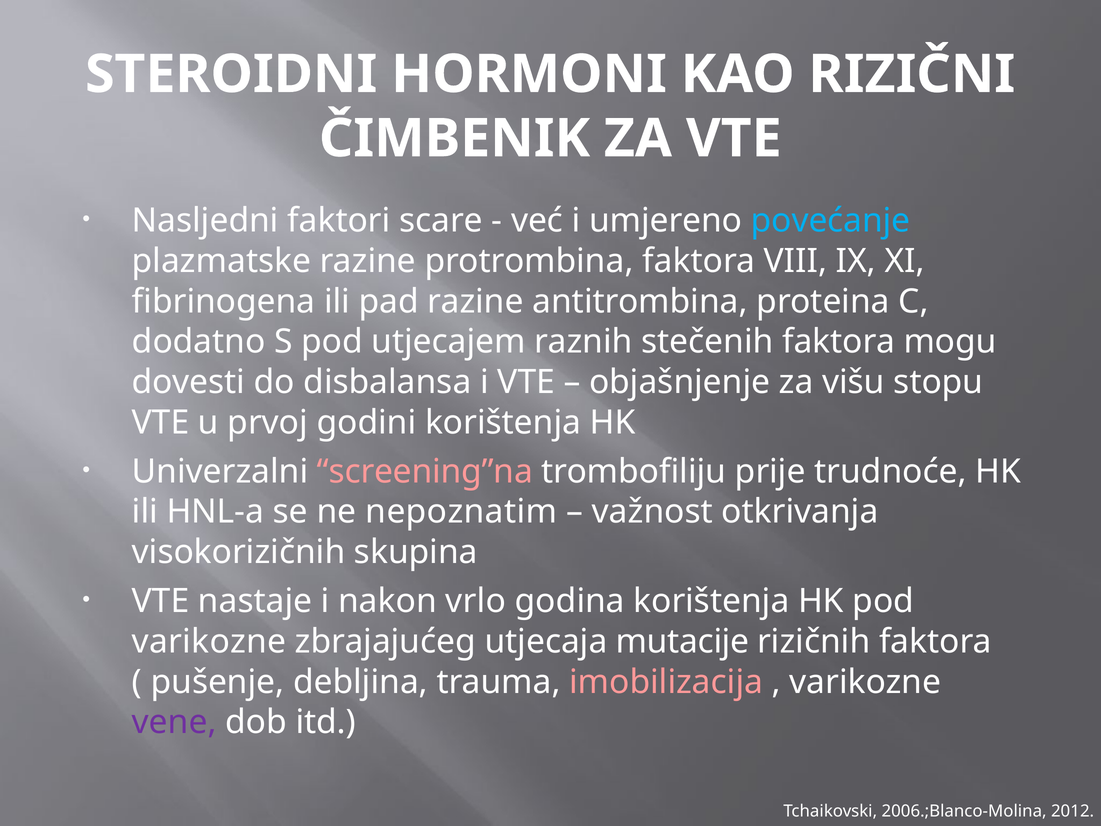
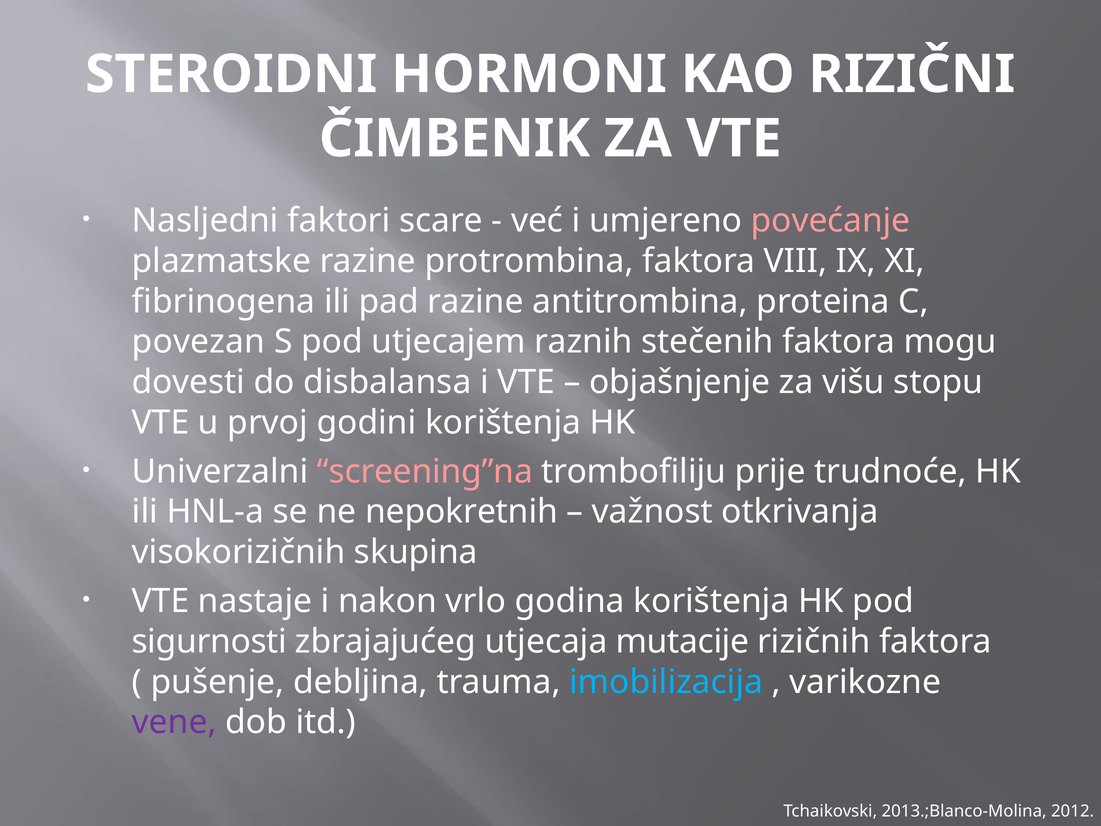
povećanje colour: light blue -> pink
dodatno: dodatno -> povezan
nepoznatim: nepoznatim -> nepokretnih
varikozne at (209, 641): varikozne -> sigurnosti
imobilizacija colour: pink -> light blue
2006.;Blanco-Molina: 2006.;Blanco-Molina -> 2013.;Blanco-Molina
